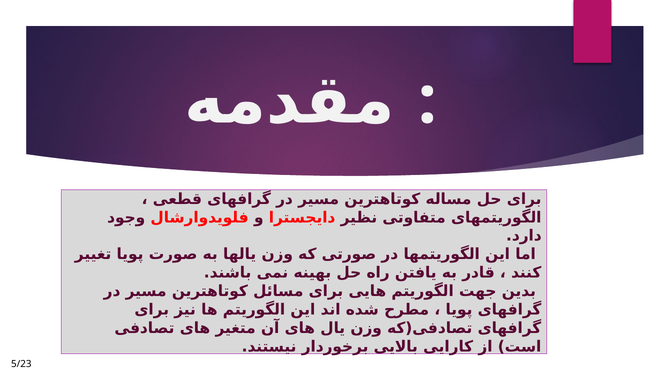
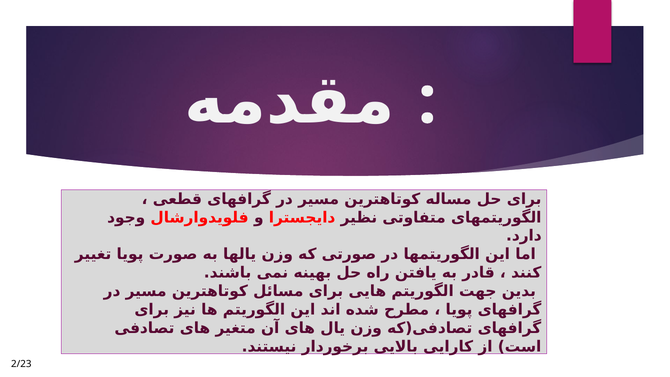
5/23: 5/23 -> 2/23
